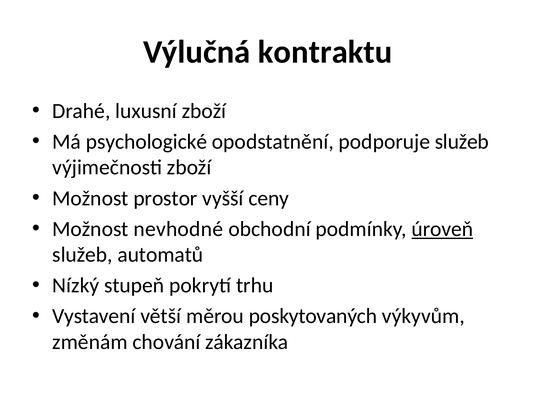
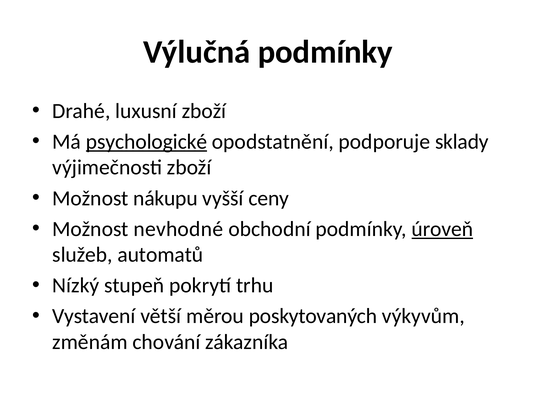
Výlučná kontraktu: kontraktu -> podmínky
psychologické underline: none -> present
podporuje služeb: služeb -> sklady
prostor: prostor -> nákupu
